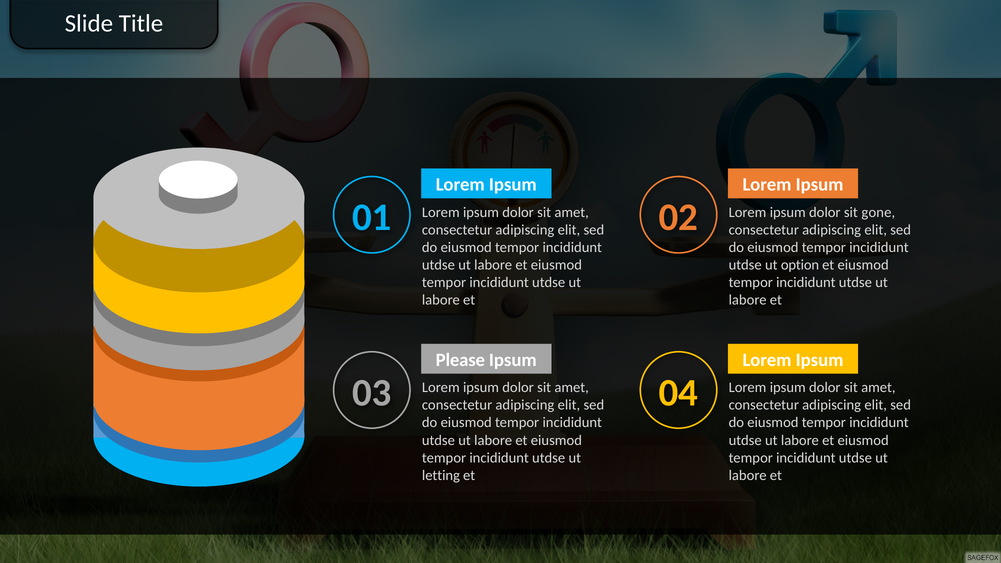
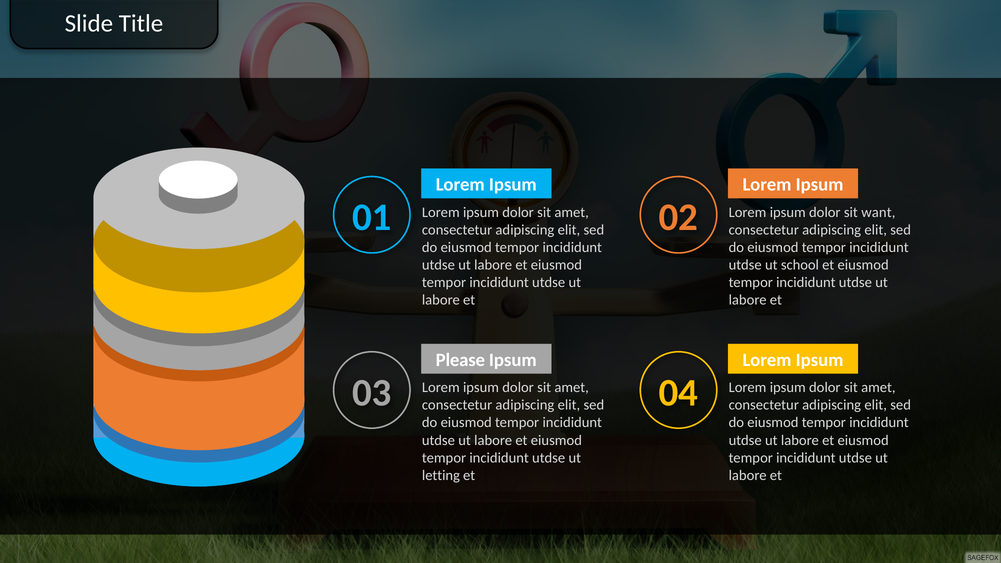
gone: gone -> want
option: option -> school
